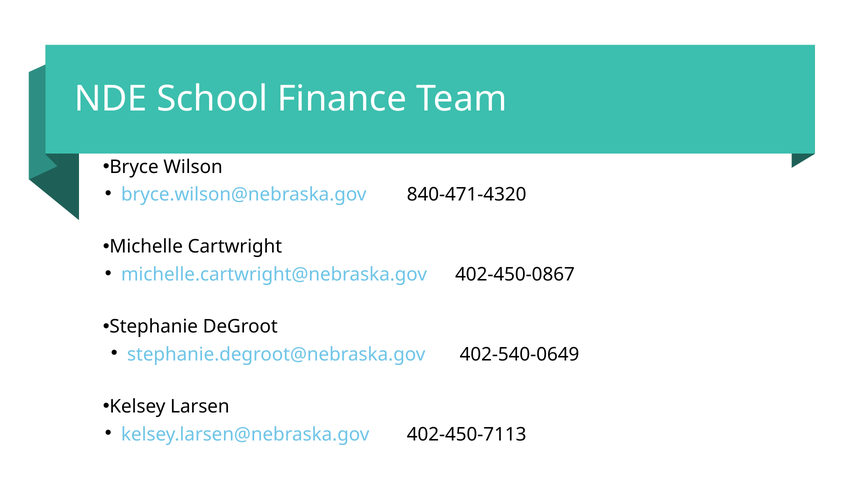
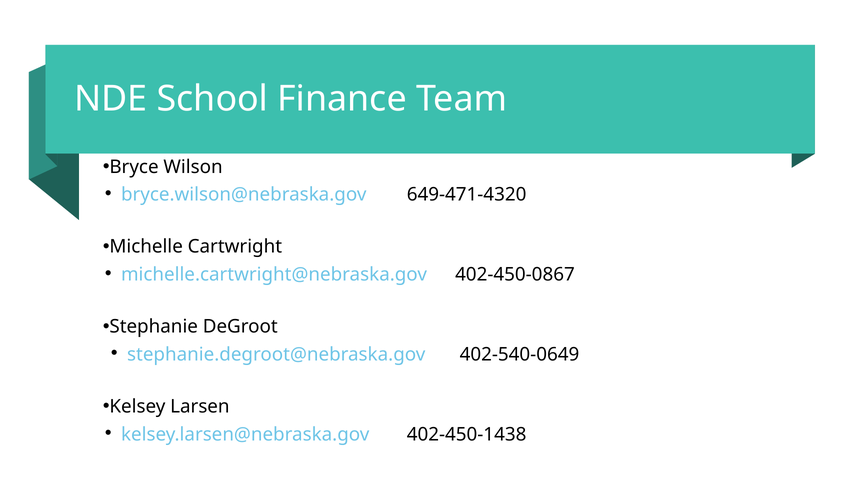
840-471-4320: 840-471-4320 -> 649-471-4320
402-450-7113: 402-450-7113 -> 402-450-1438
